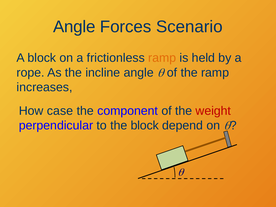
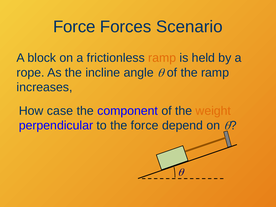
Angle at (74, 27): Angle -> Force
weight colour: red -> orange
the block: block -> force
